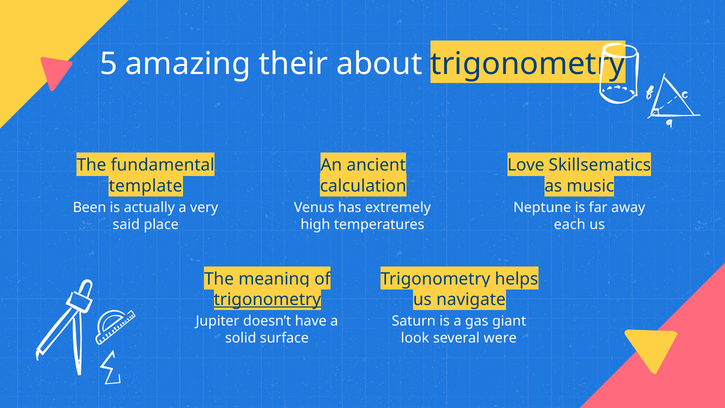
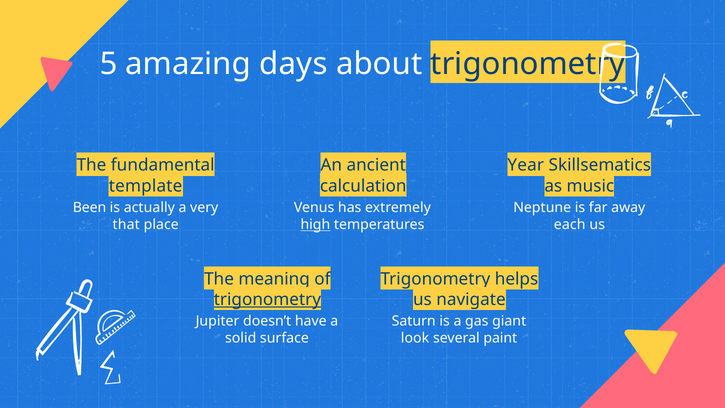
their: their -> days
Love: Love -> Year
said: said -> that
high underline: none -> present
were: were -> paint
